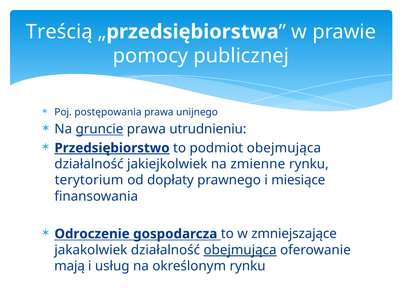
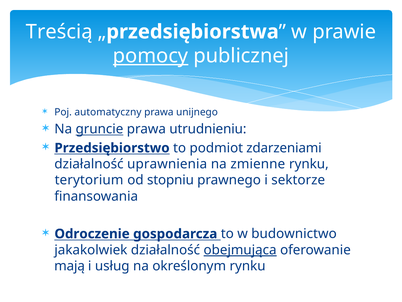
pomocy underline: none -> present
postępowania: postępowania -> automatyczny
Przedsiębiorstwo underline: present -> none
podmiot obejmująca: obejmująca -> zdarzeniami
jakiejkolwiek: jakiejkolwiek -> uprawnienia
dopłaty: dopłaty -> stopniu
miesiące: miesiące -> sektorze
zmniejszające: zmniejszające -> budownictwo
